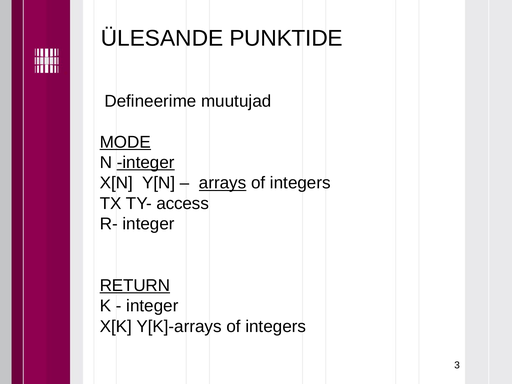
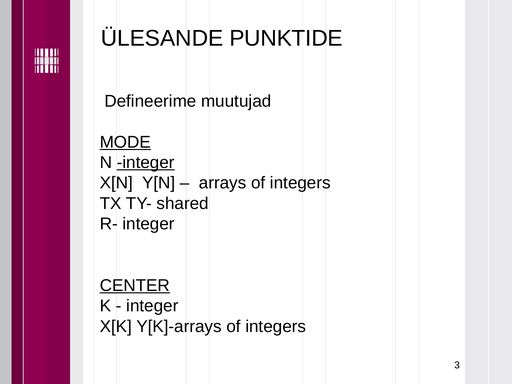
arrays underline: present -> none
access: access -> shared
RETURN: RETURN -> CENTER
